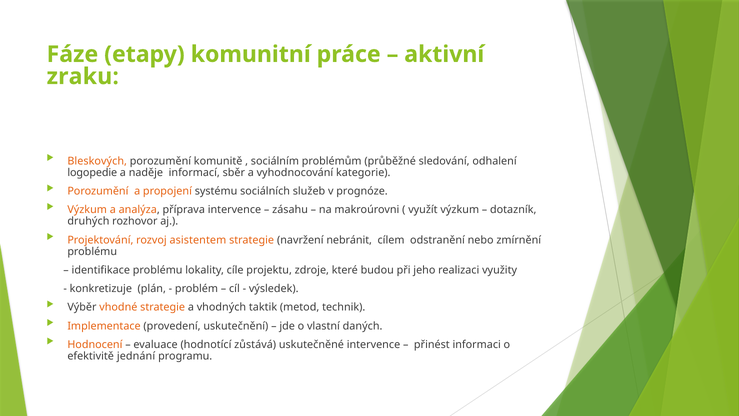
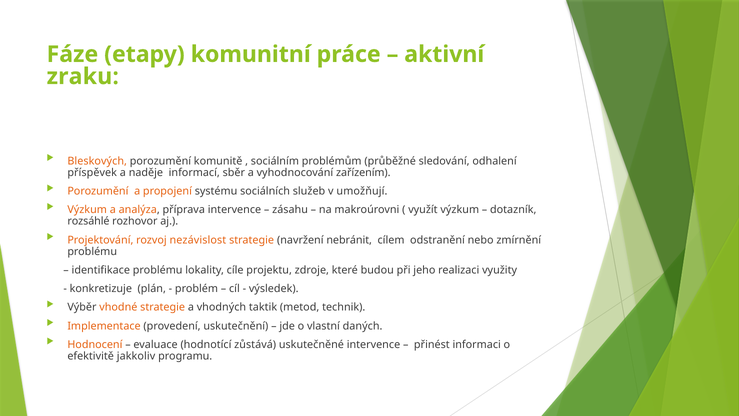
logopedie: logopedie -> příspěvek
kategorie: kategorie -> zařízením
prognóze: prognóze -> umožňují
druhých: druhých -> rozsáhlé
asistentem: asistentem -> nezávislost
jednání: jednání -> jakkoliv
